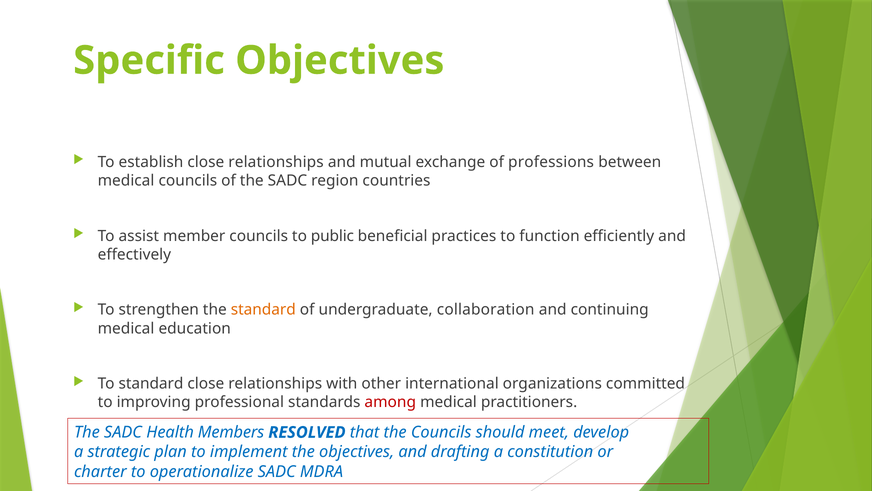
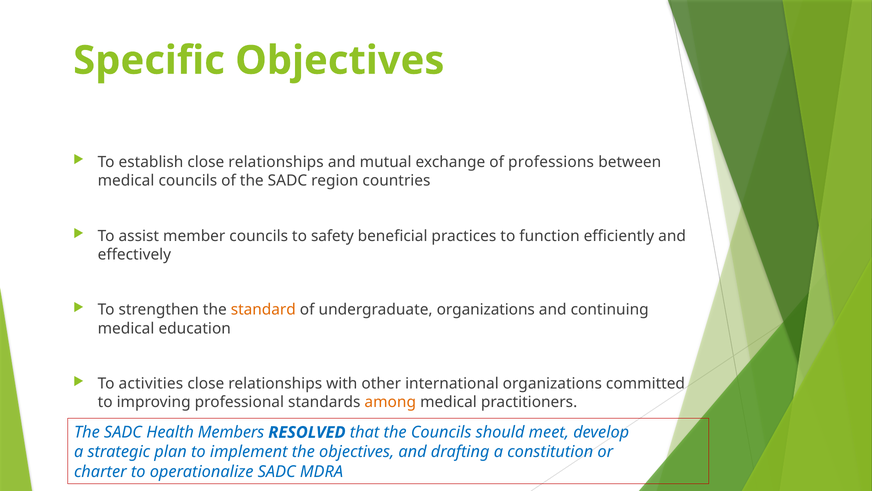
public: public -> safety
undergraduate collaboration: collaboration -> organizations
To standard: standard -> activities
among colour: red -> orange
